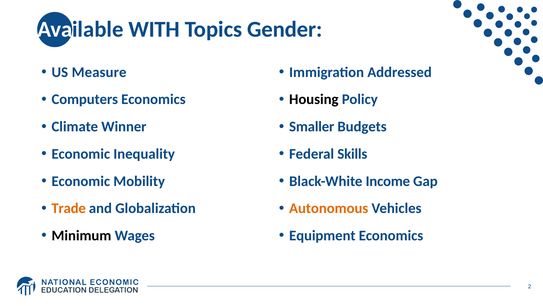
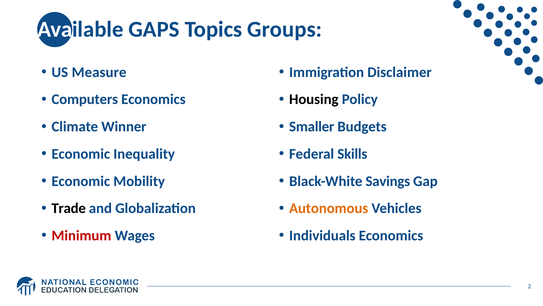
WITH: WITH -> GAPS
Gender: Gender -> Groups
Addressed: Addressed -> Disclaimer
Income: Income -> Savings
Trade colour: orange -> black
Minimum colour: black -> red
Equipment: Equipment -> Individuals
